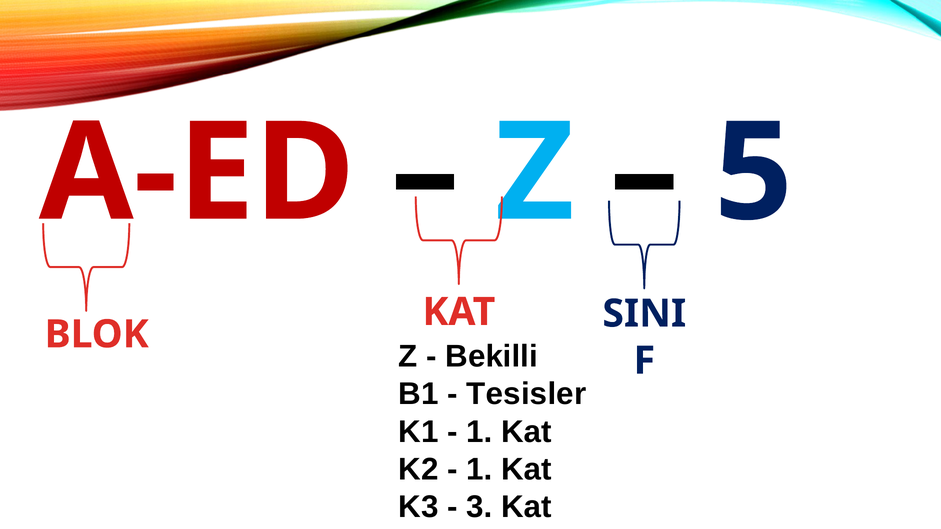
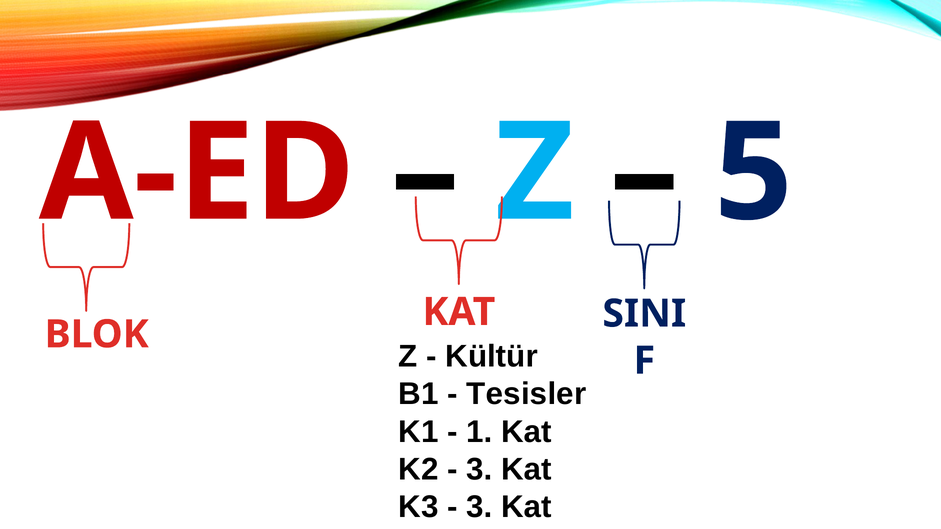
Bekilli: Bekilli -> Kültür
1 at (479, 470): 1 -> 3
